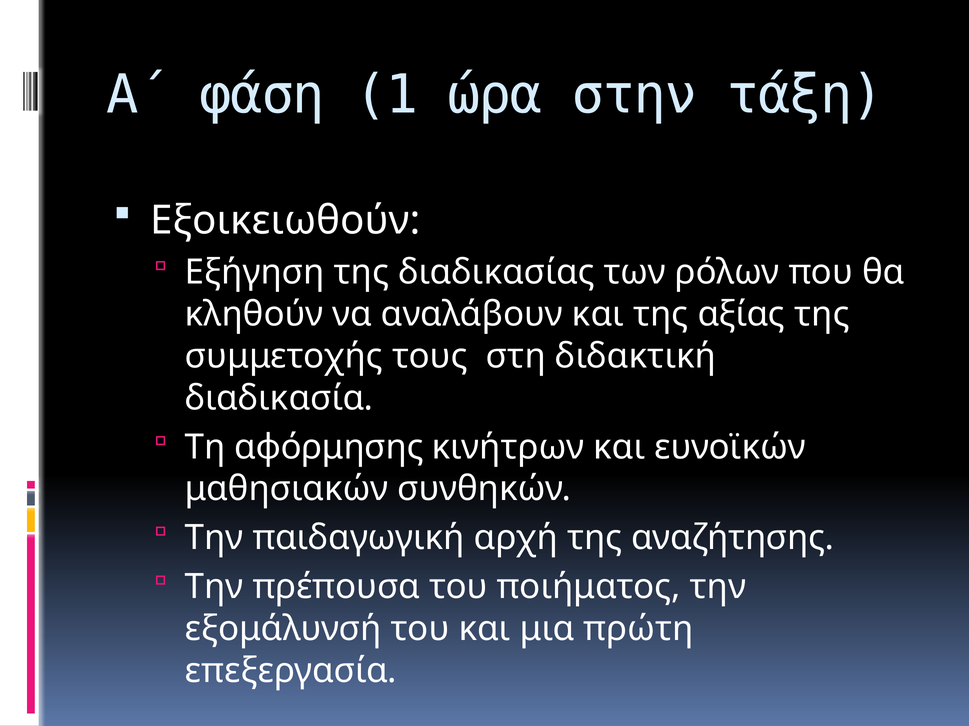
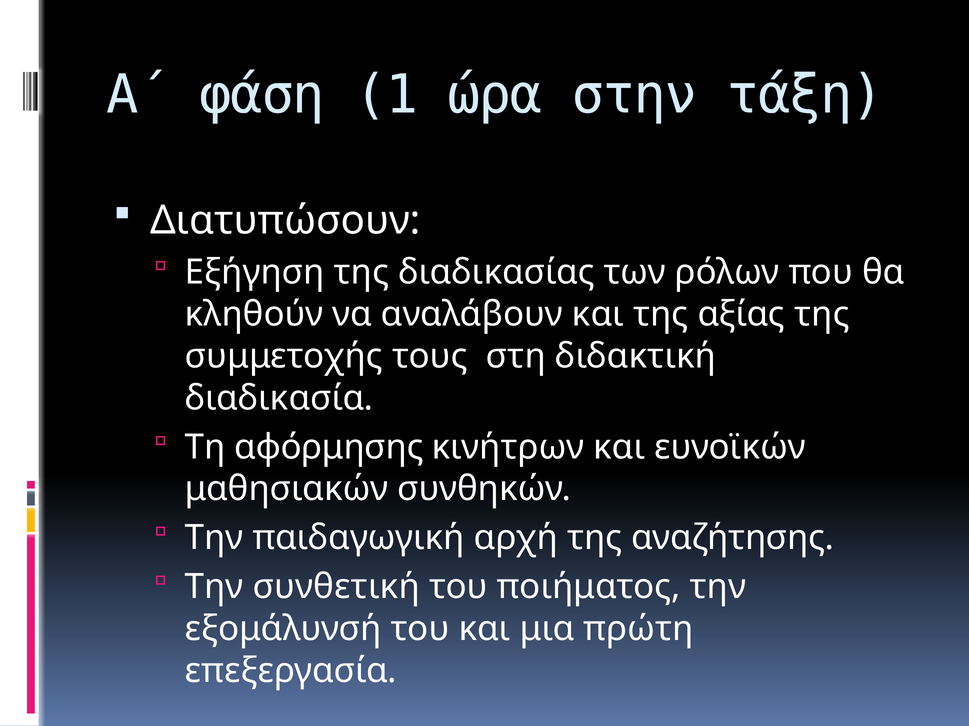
Εξοικειωθούν: Εξοικειωθούν -> Διατυπώσουν
πρέπουσα: πρέπουσα -> συνθετική
